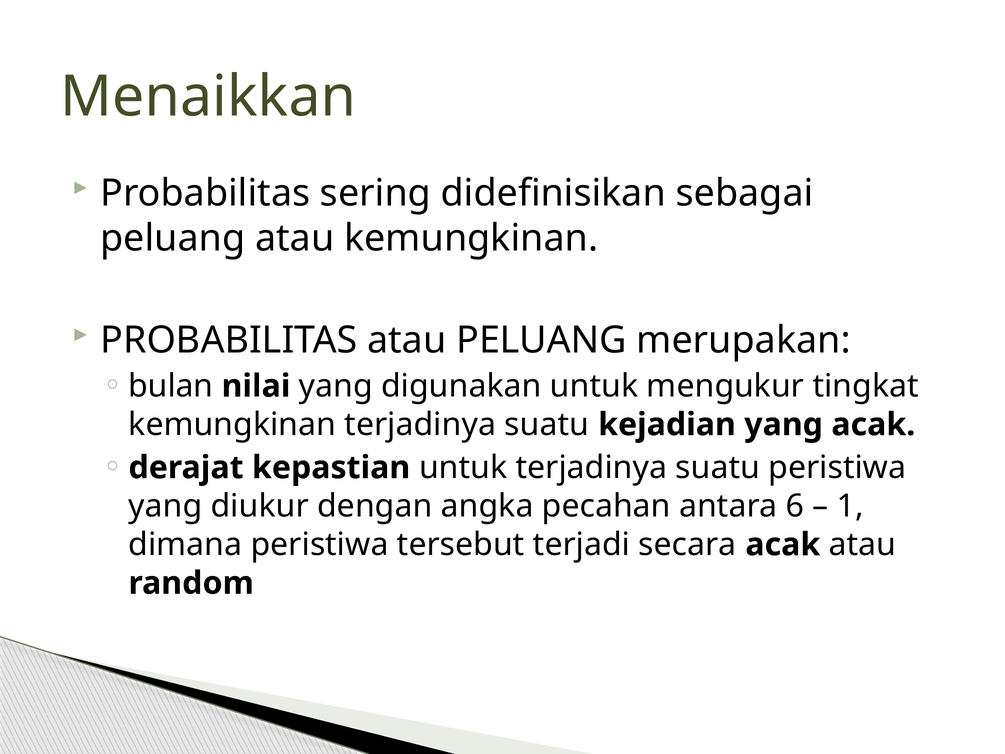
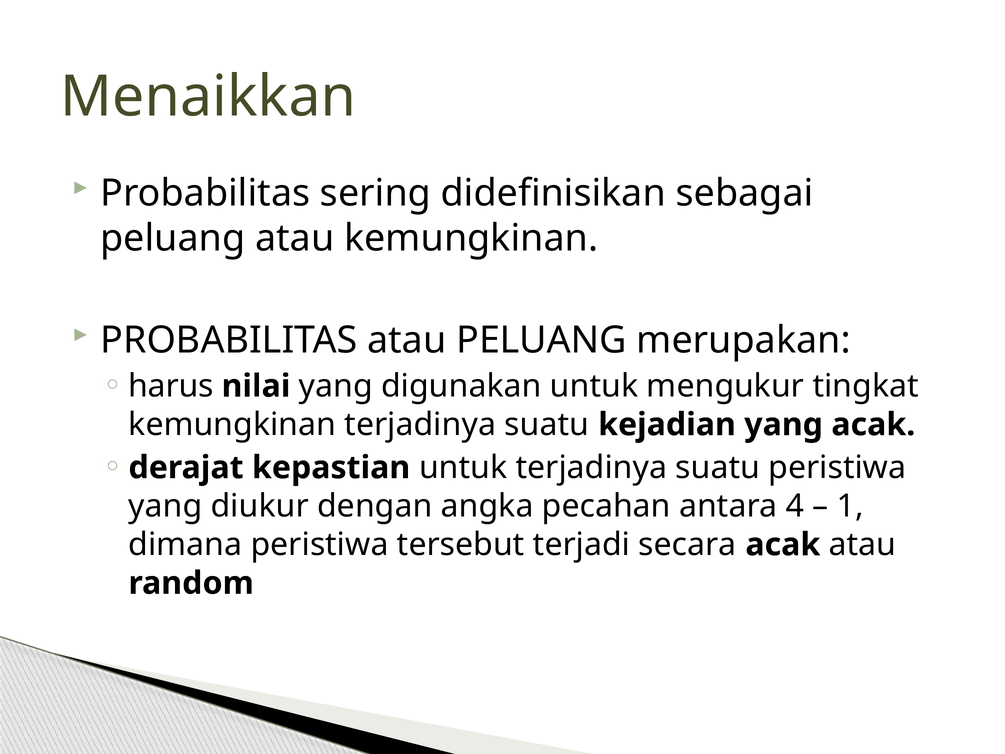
bulan: bulan -> harus
6: 6 -> 4
